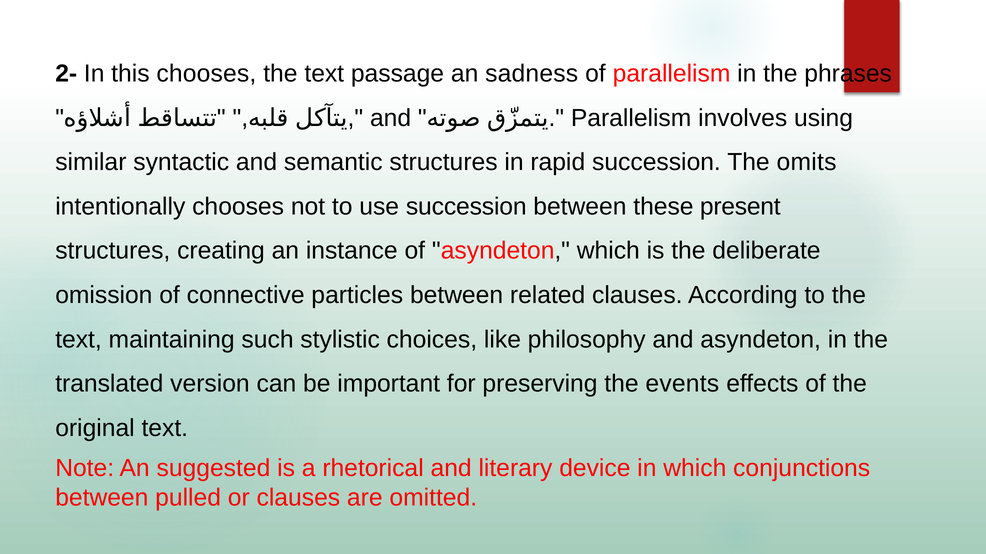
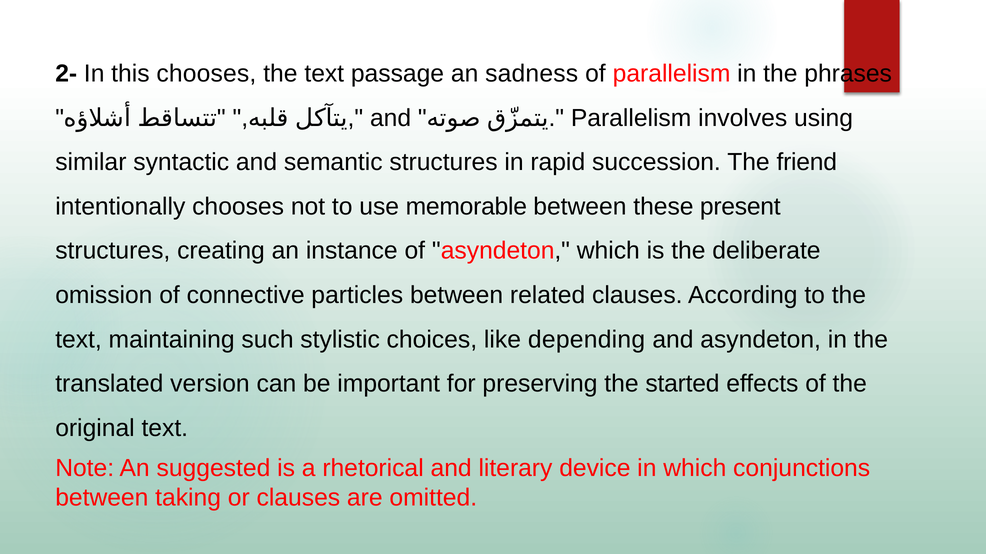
omits: omits -> friend
use succession: succession -> memorable
philosophy: philosophy -> depending
events: events -> started
pulled: pulled -> taking
